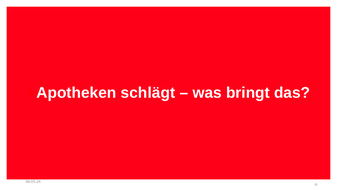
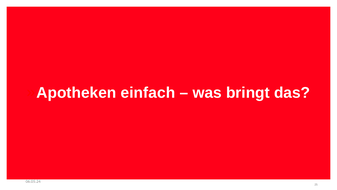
schlägt: schlägt -> einfach
